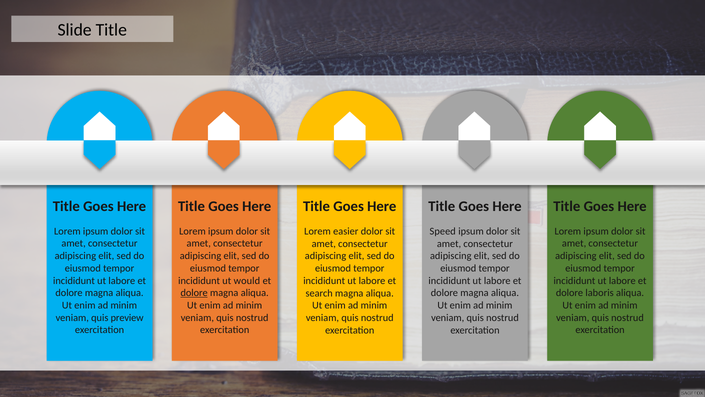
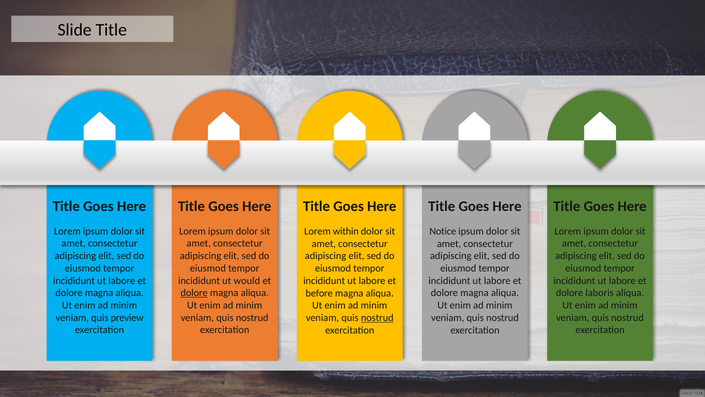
easier: easier -> within
Speed: Speed -> Notice
search: search -> before
nostrud at (377, 317) underline: none -> present
